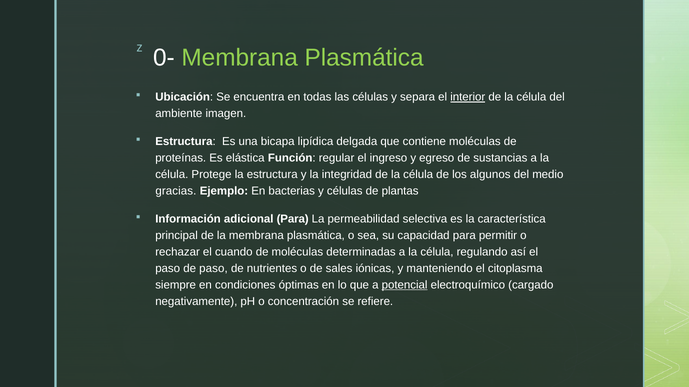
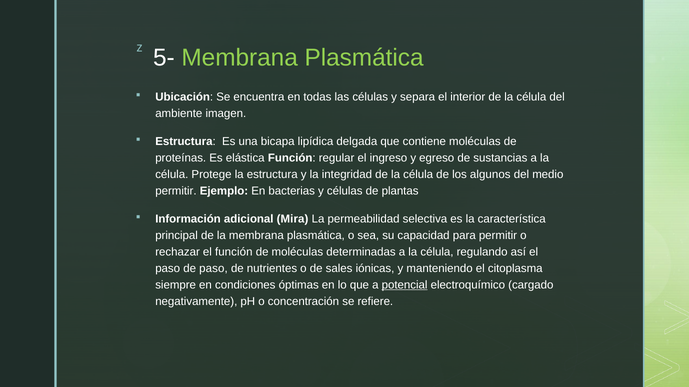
0-: 0- -> 5-
interior underline: present -> none
gracias at (176, 191): gracias -> permitir
adicional Para: Para -> Mira
el cuando: cuando -> función
